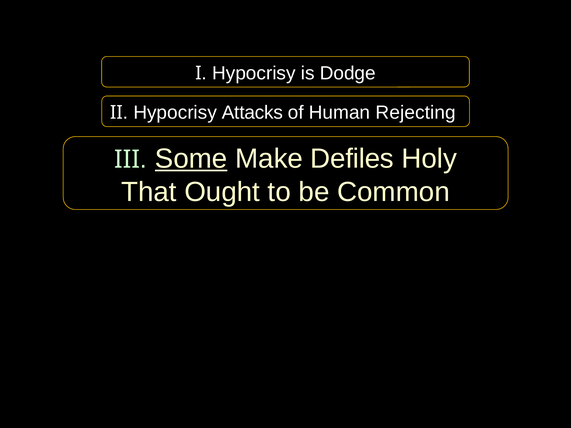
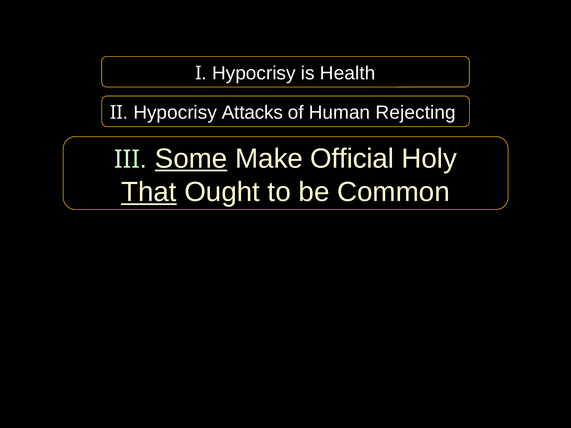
Dodge: Dodge -> Health
Defiles: Defiles -> Official
That underline: none -> present
